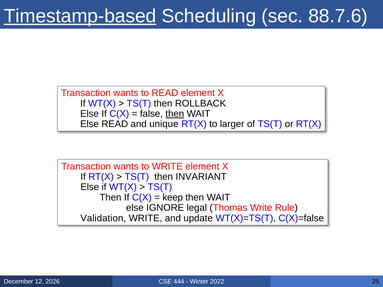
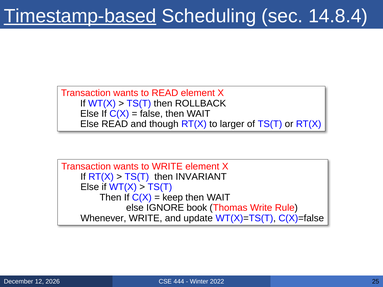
88.7.6: 88.7.6 -> 14.8.4
then at (175, 114) underline: present -> none
unique: unique -> though
legal: legal -> book
Validation: Validation -> Whenever
